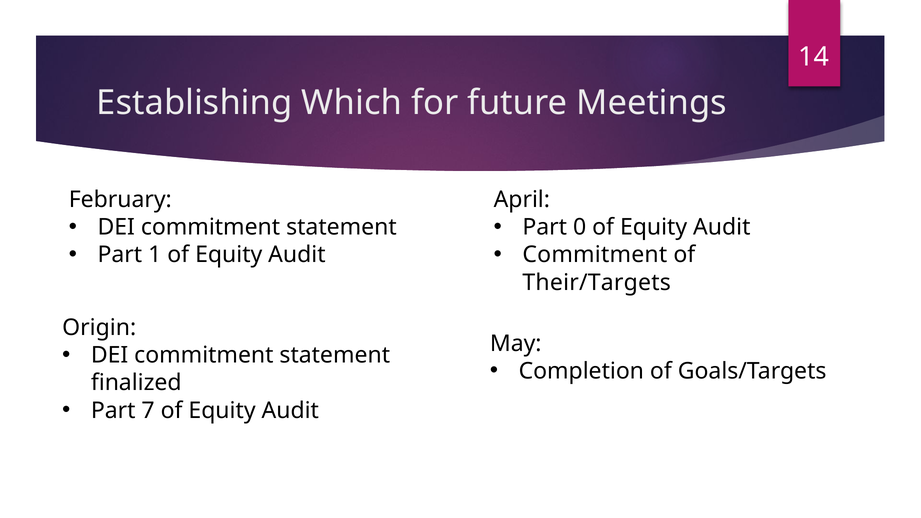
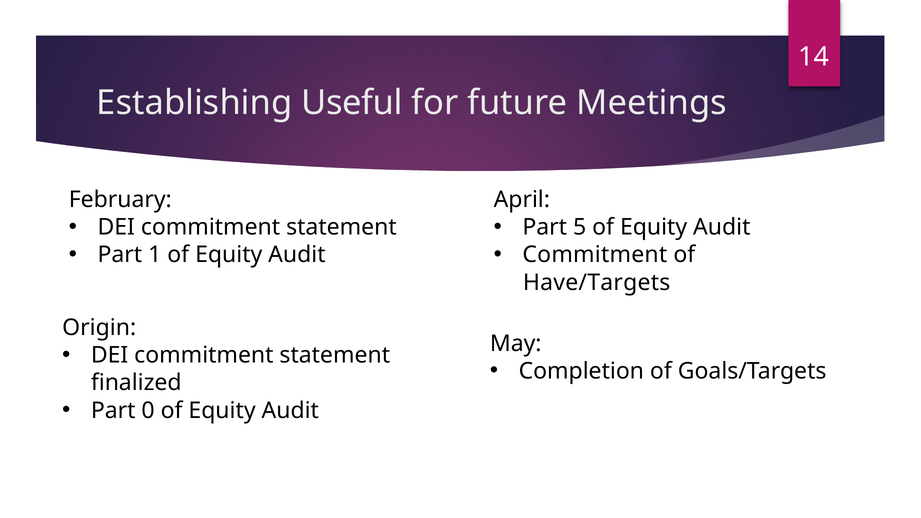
Which: Which -> Useful
0: 0 -> 5
Their/Targets: Their/Targets -> Have/Targets
7: 7 -> 0
